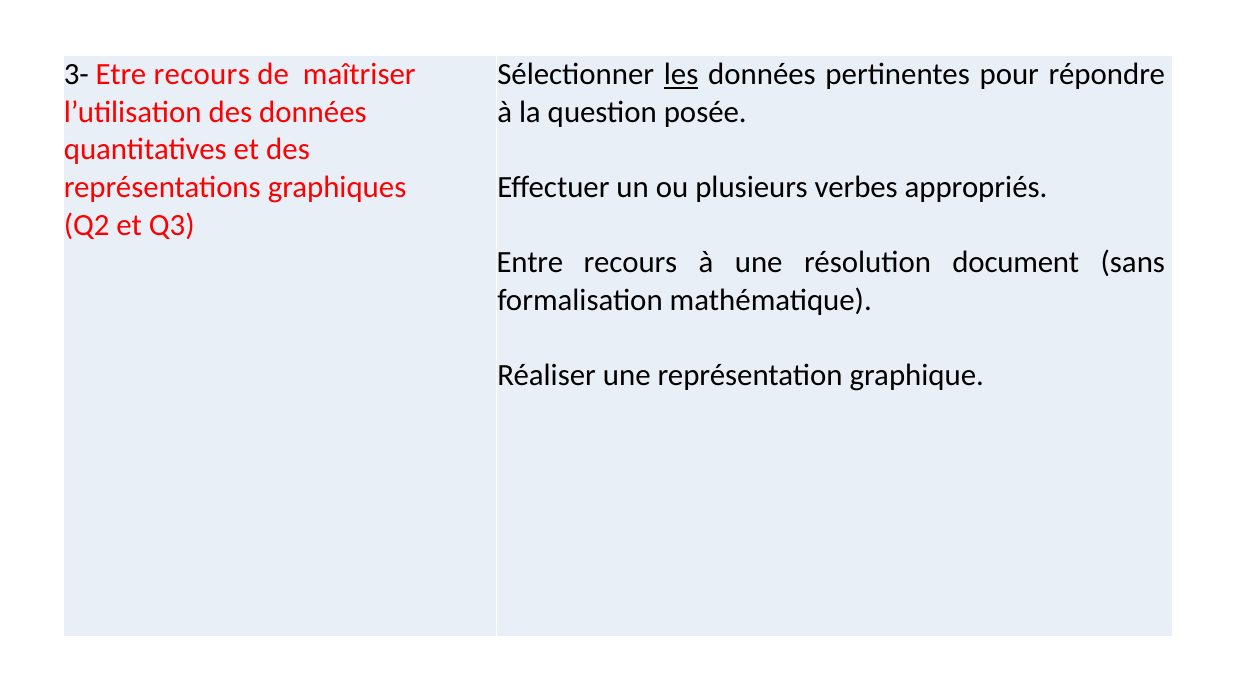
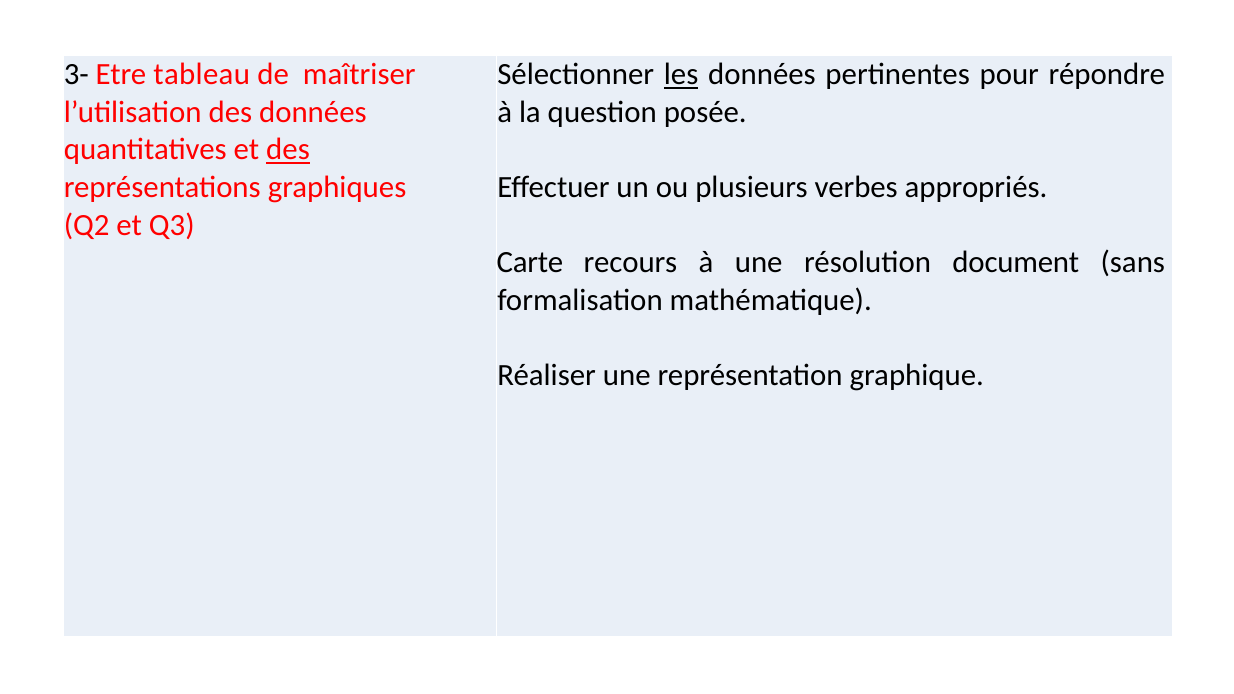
Etre recours: recours -> tableau
des at (288, 150) underline: none -> present
Entre: Entre -> Carte
